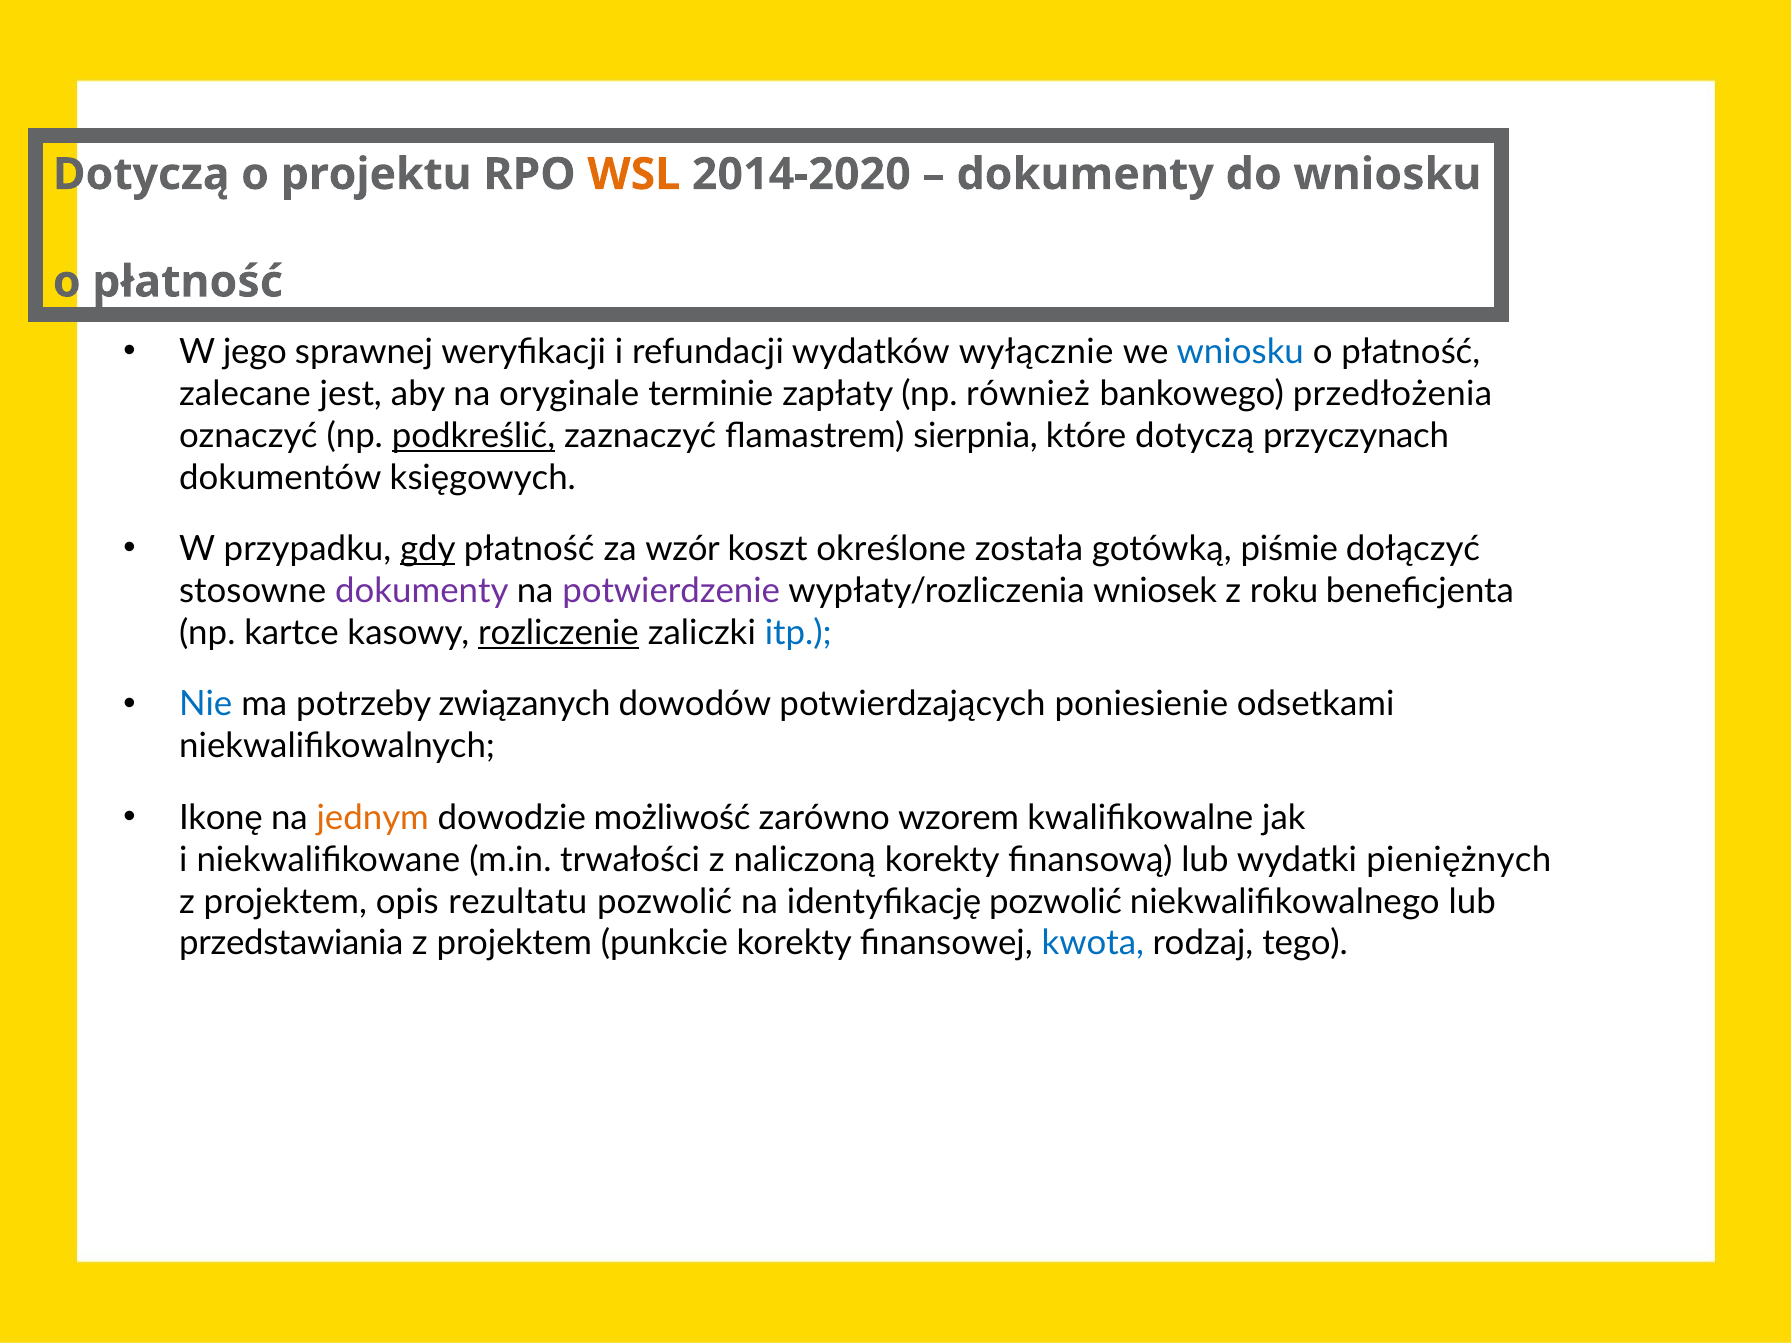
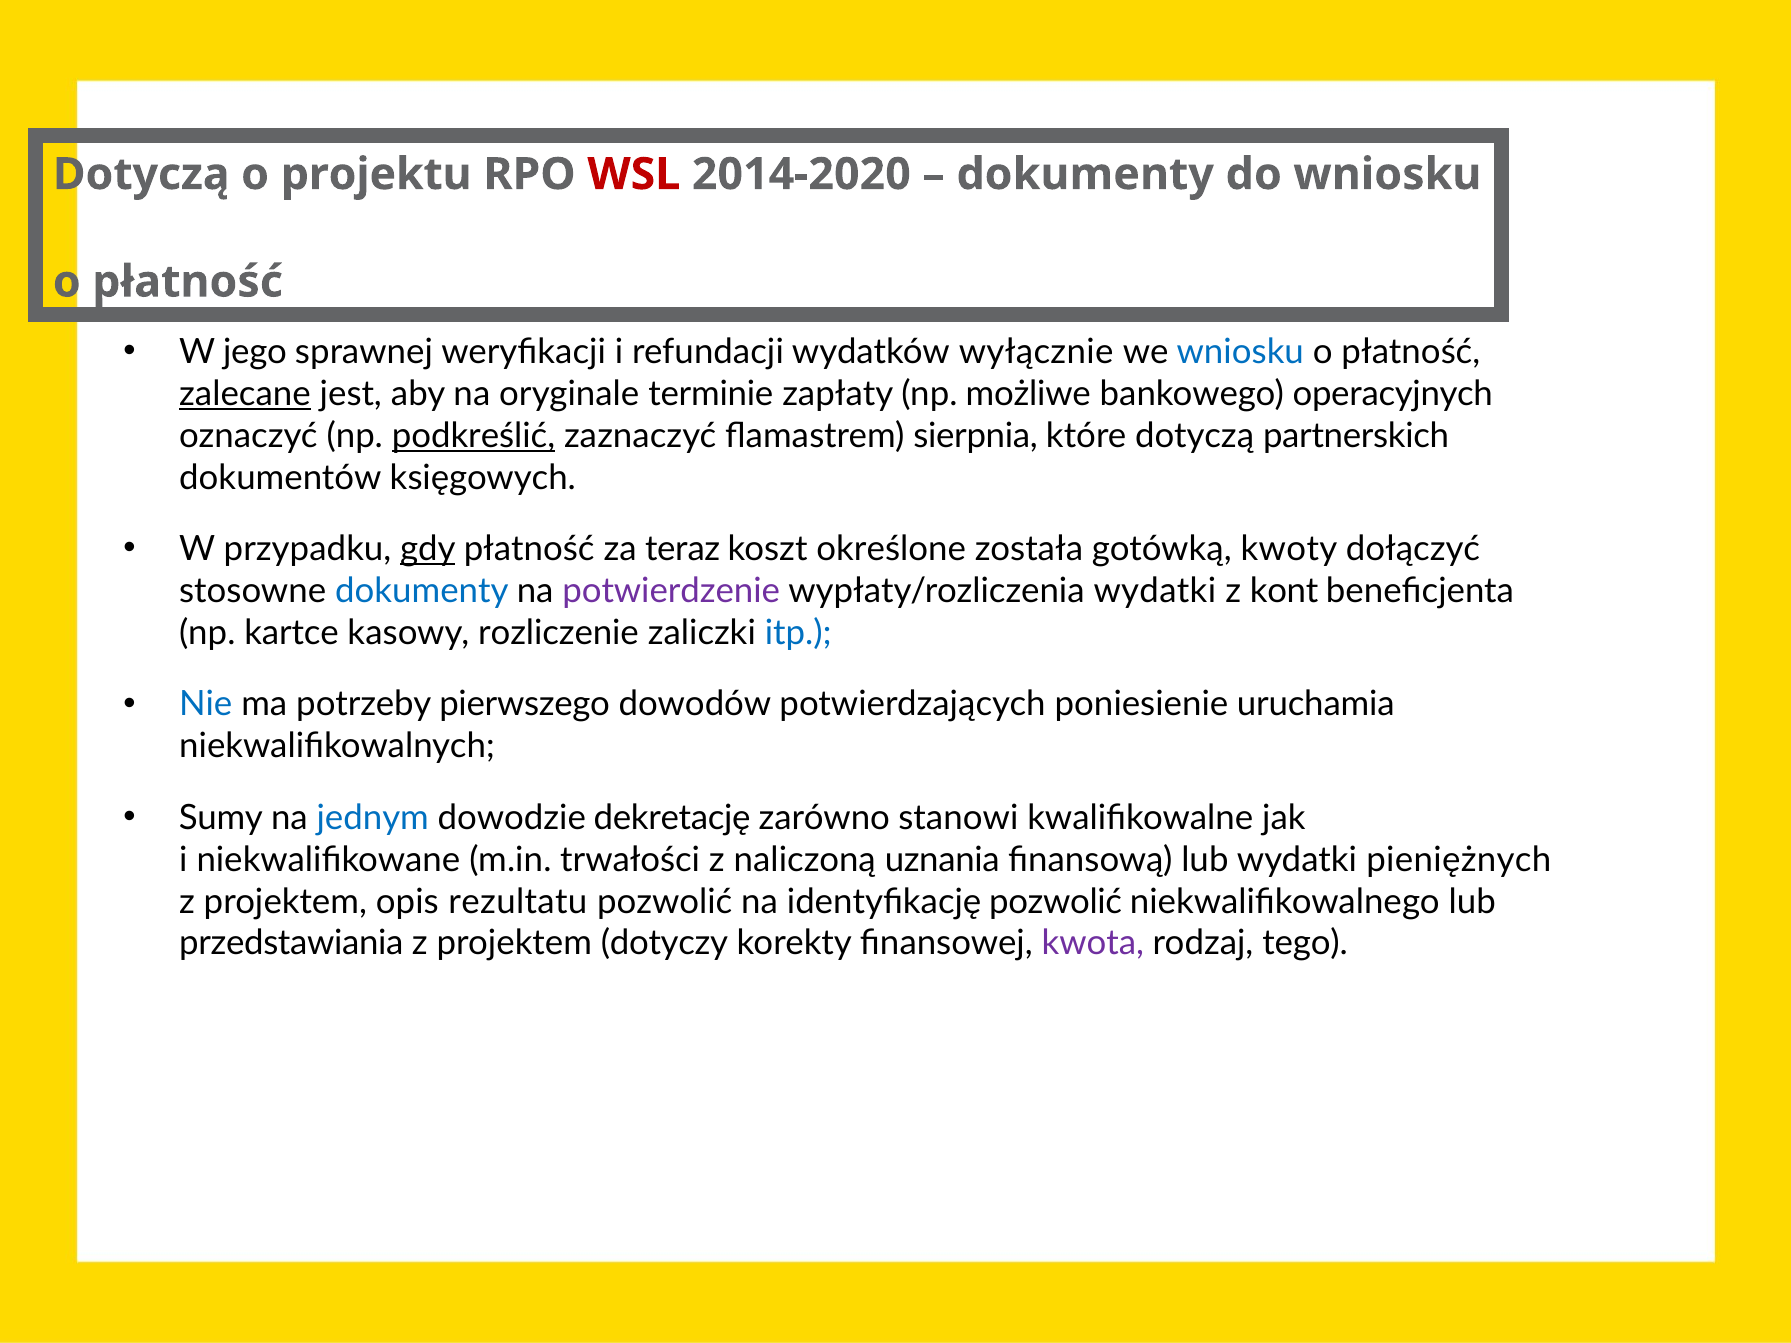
WSL colour: orange -> red
zalecane underline: none -> present
również: również -> możliwe
przedłożenia: przedłożenia -> operacyjnych
przyczynach: przyczynach -> partnerskich
wzór: wzór -> teraz
piśmie: piśmie -> kwoty
dokumenty at (422, 591) colour: purple -> blue
wypłaty/rozliczenia wniosek: wniosek -> wydatki
roku: roku -> kont
rozliczenie underline: present -> none
związanych: związanych -> pierwszego
odsetkami: odsetkami -> uruchamia
Ikonę: Ikonę -> Sumy
jednym colour: orange -> blue
możliwość: możliwość -> dekretację
wzorem: wzorem -> stanowi
naliczoną korekty: korekty -> uznania
punkcie: punkcie -> dotyczy
kwota colour: blue -> purple
